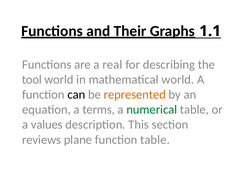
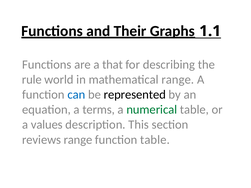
real: real -> that
tool: tool -> rule
mathematical world: world -> range
can colour: black -> blue
represented colour: orange -> black
reviews plane: plane -> range
